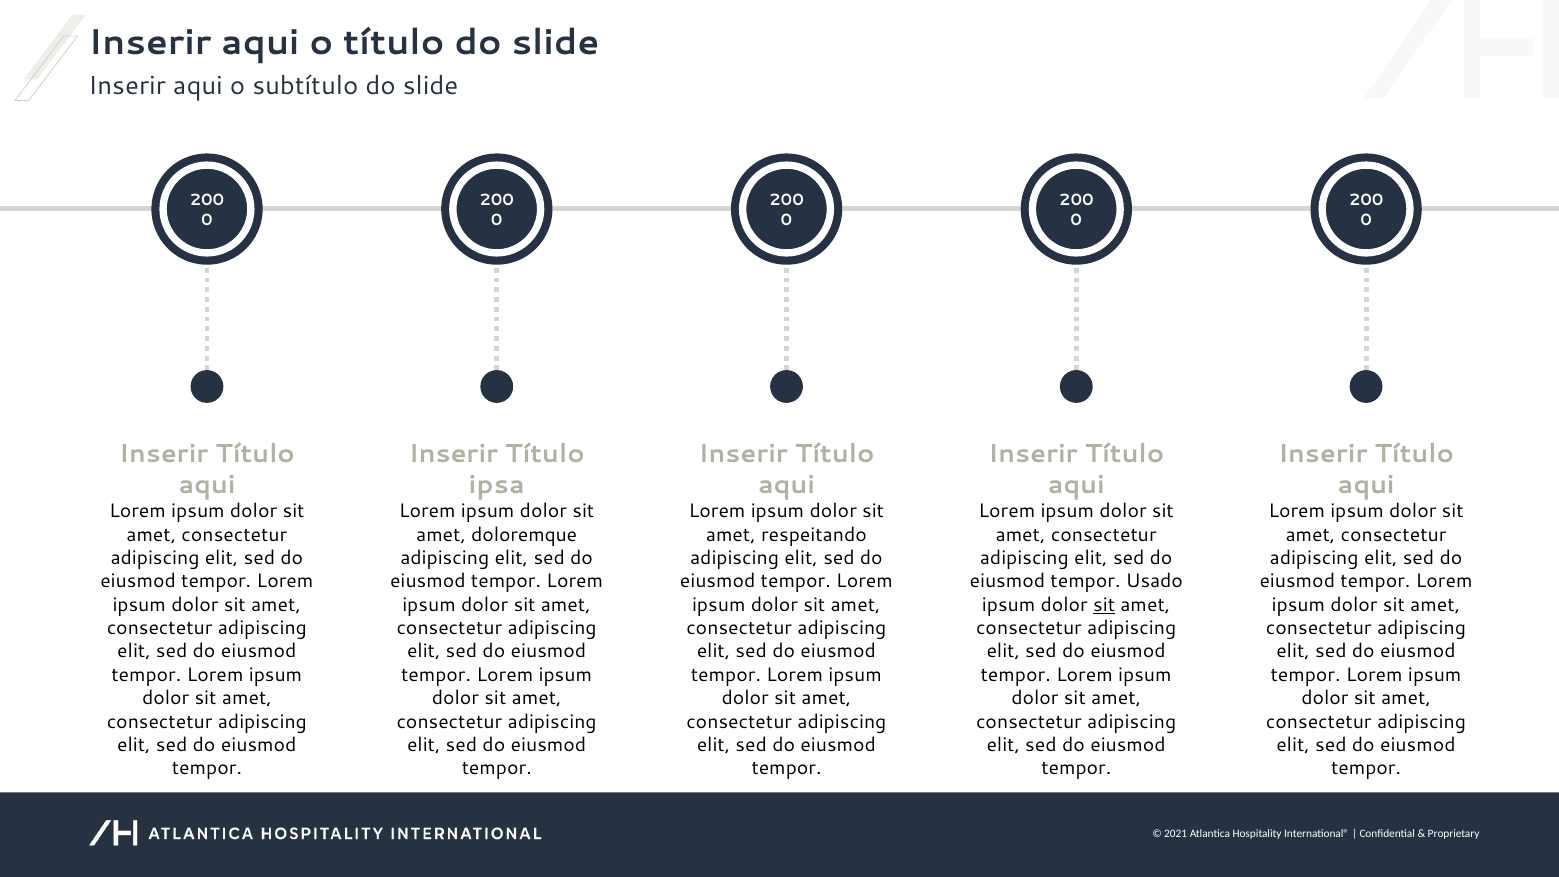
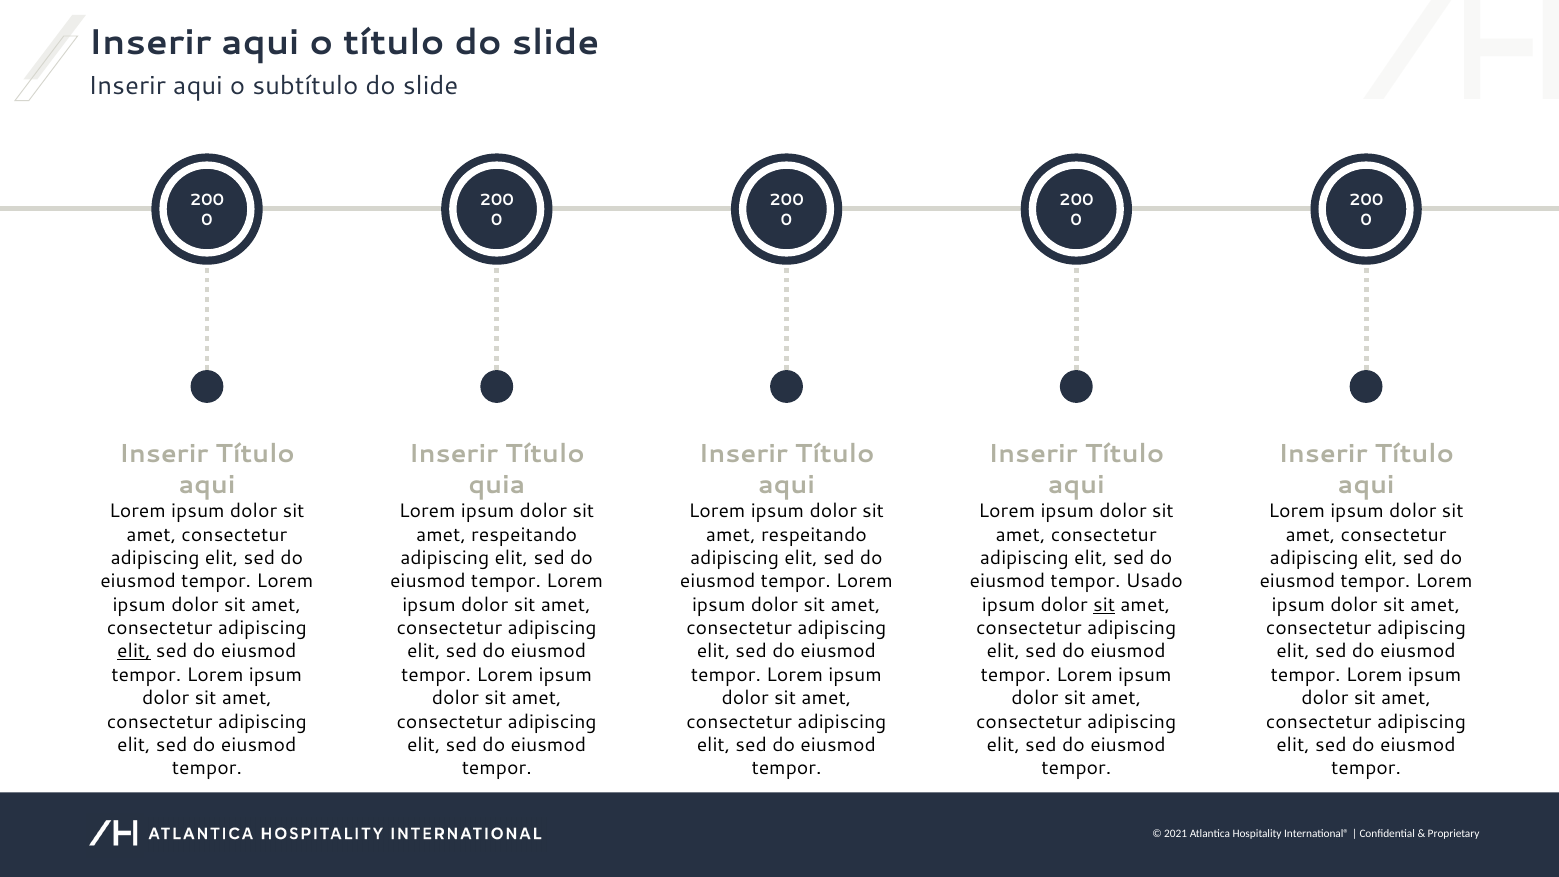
ipsa: ipsa -> quia
doloremque at (524, 535): doloremque -> respeitando
elit at (134, 651) underline: none -> present
